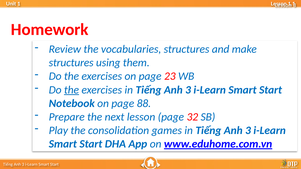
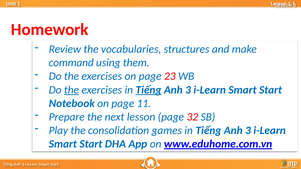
structures at (71, 63): structures -> command
Tiếng at (149, 90) underline: none -> present
88: 88 -> 11
